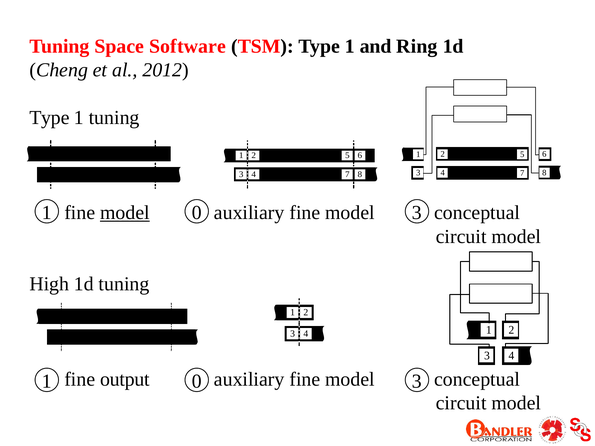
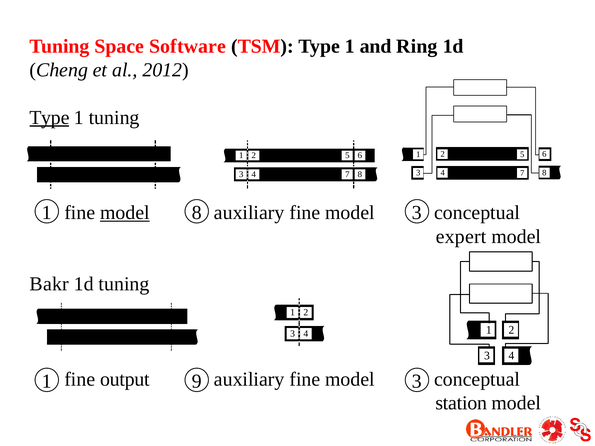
Type at (49, 118) underline: none -> present
0 at (197, 213): 0 -> 8
circuit at (461, 237): circuit -> expert
High: High -> Bakr
0 at (197, 381): 0 -> 9
circuit at (461, 403): circuit -> station
